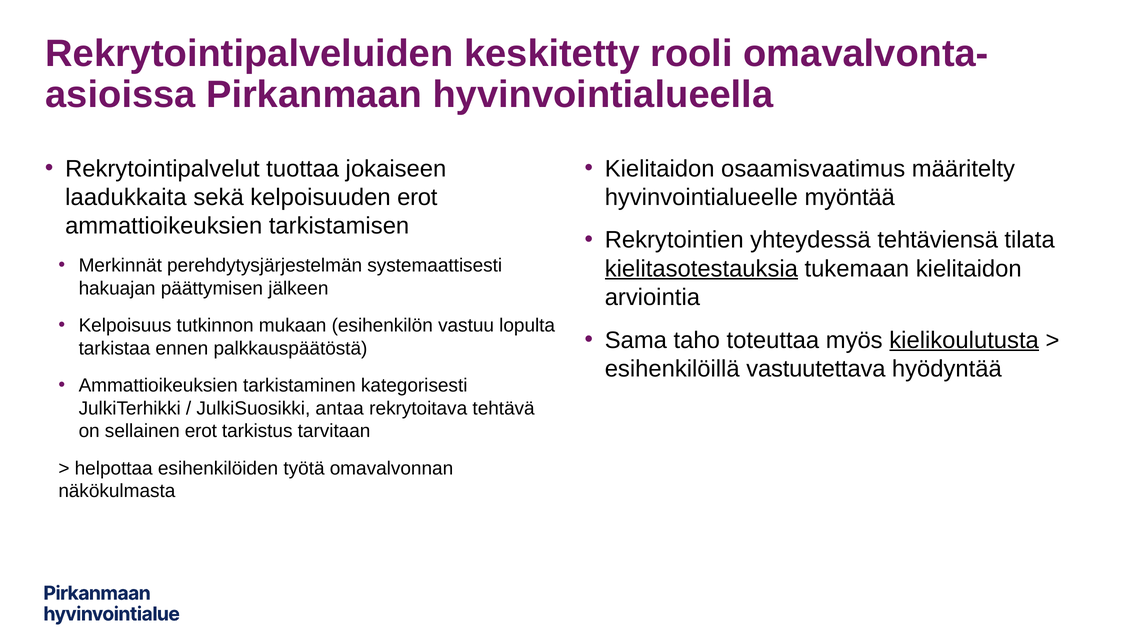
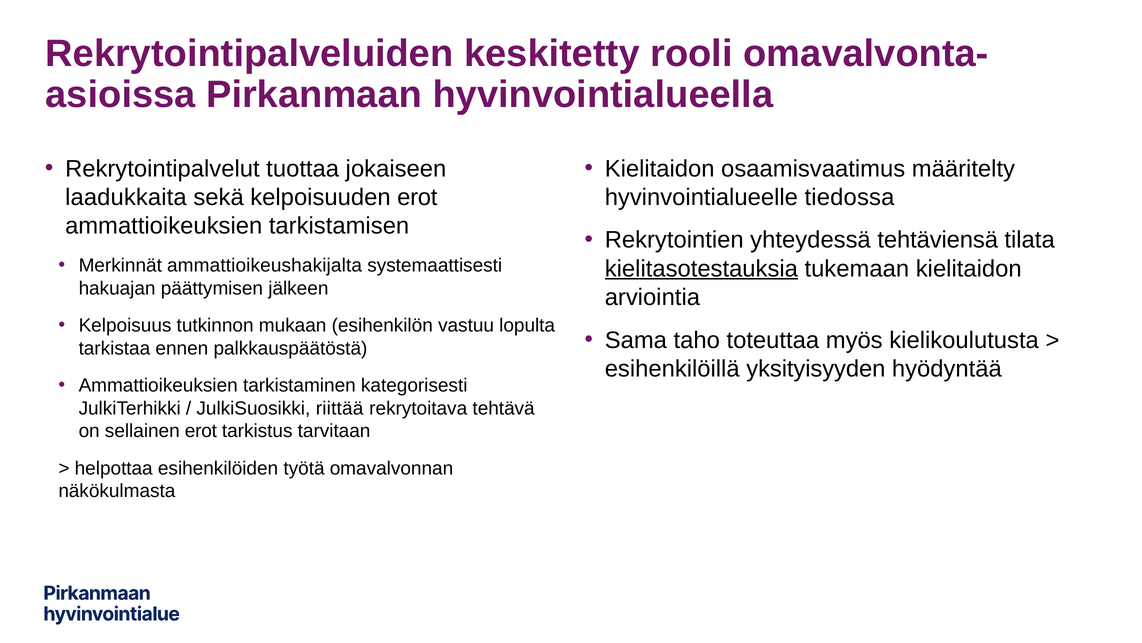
myöntää: myöntää -> tiedossa
perehdytysjärjestelmän: perehdytysjärjestelmän -> ammattioikeushakijalta
kielikoulutusta underline: present -> none
vastuutettava: vastuutettava -> yksityisyyden
antaa: antaa -> riittää
